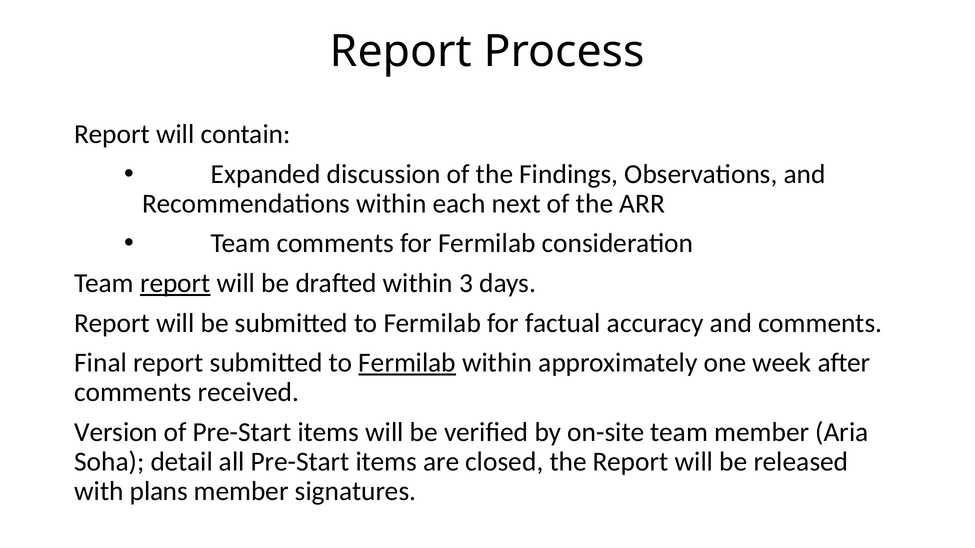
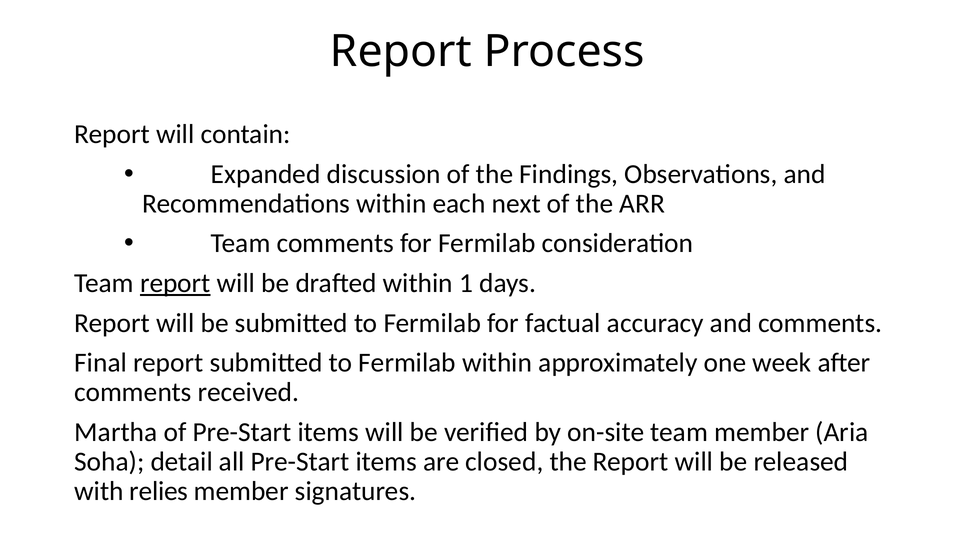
3: 3 -> 1
Fermilab at (407, 363) underline: present -> none
Version: Version -> Martha
plans: plans -> relies
